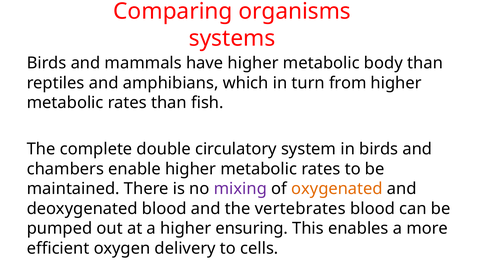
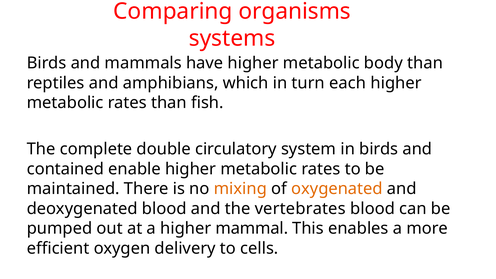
from: from -> each
chambers: chambers -> contained
mixing colour: purple -> orange
ensuring: ensuring -> mammal
